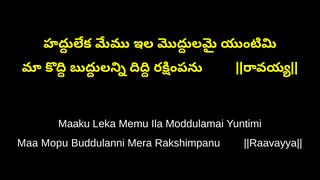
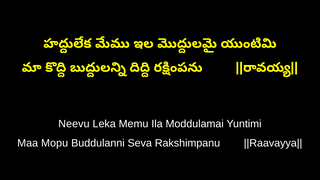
Maaku: Maaku -> Neevu
Mera: Mera -> Seva
